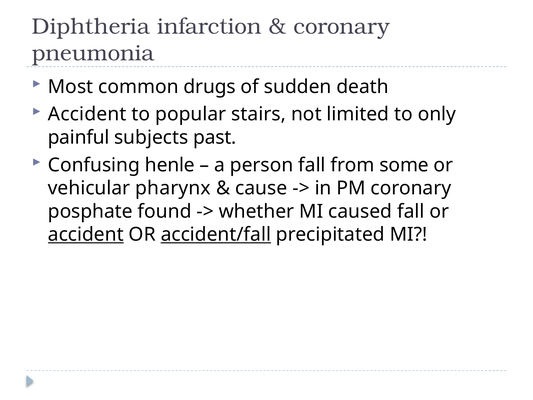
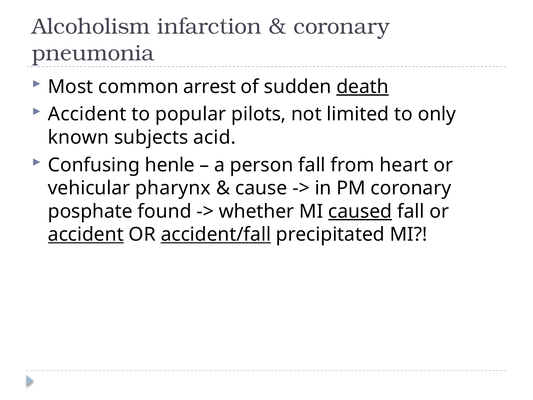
Diphtheria: Diphtheria -> Alcoholism
drugs: drugs -> arrest
death underline: none -> present
stairs: stairs -> pilots
painful: painful -> known
past: past -> acid
some: some -> heart
caused underline: none -> present
